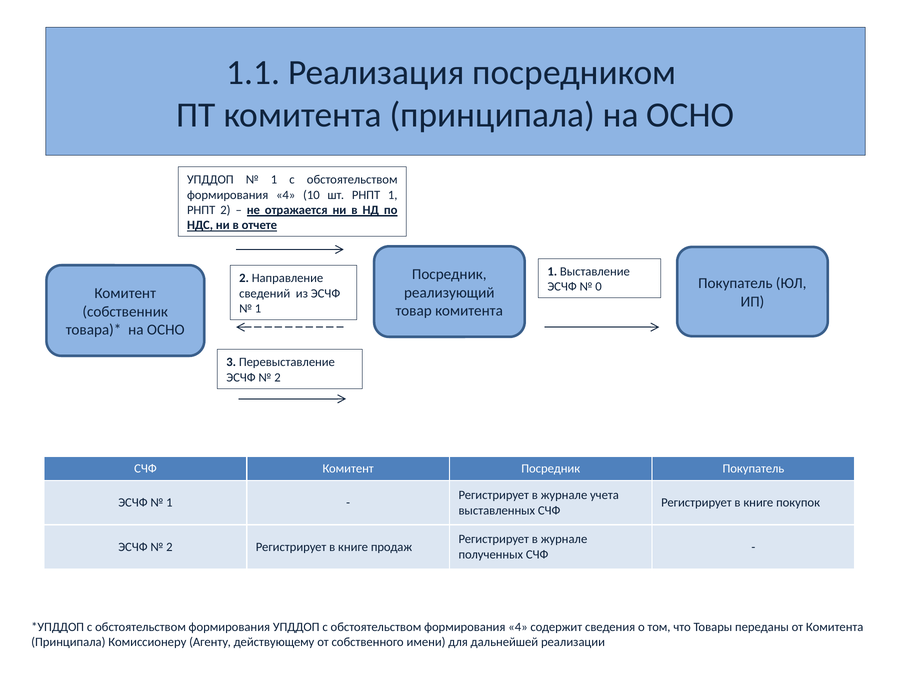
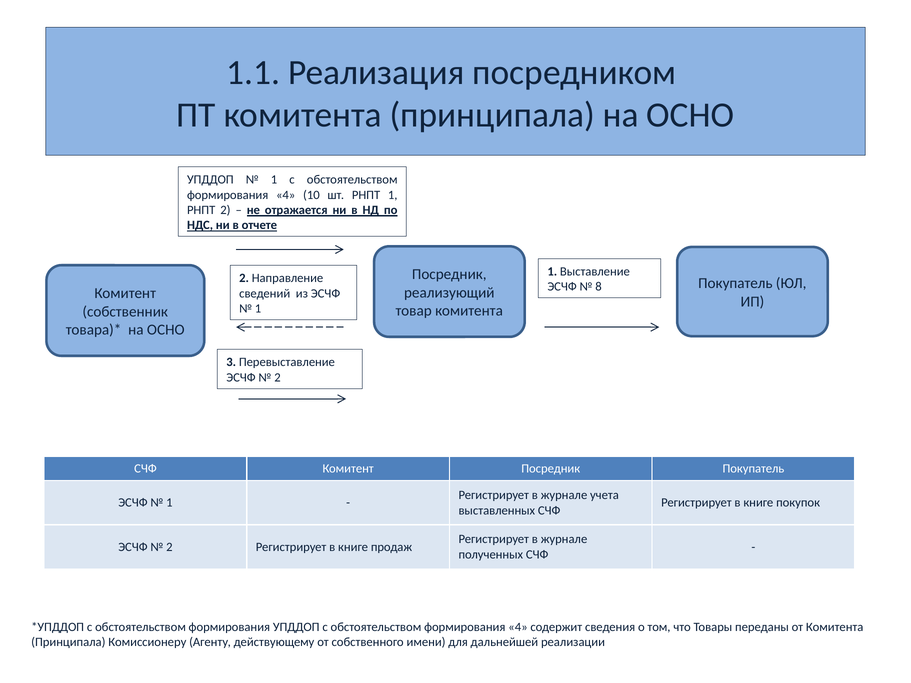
0: 0 -> 8
